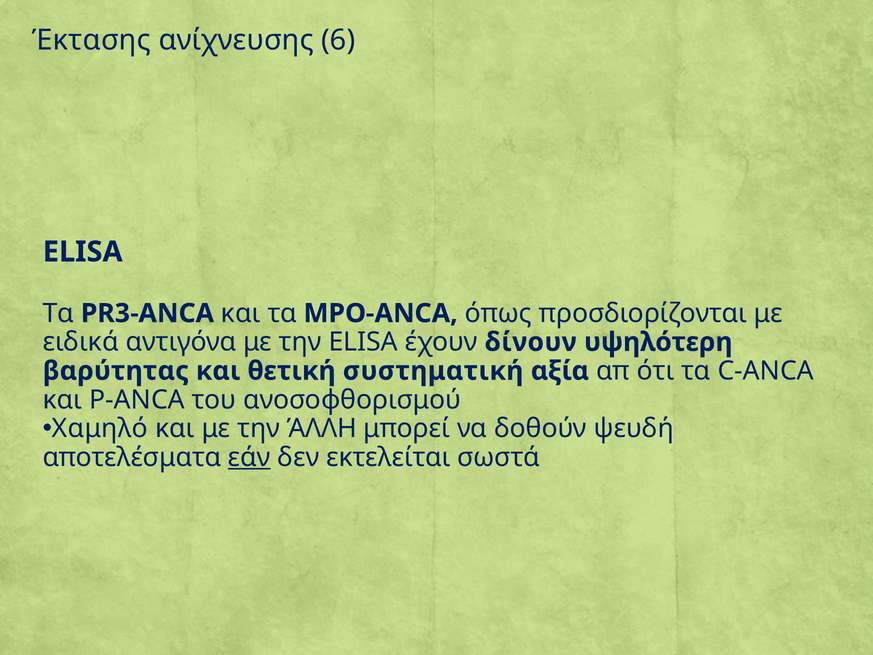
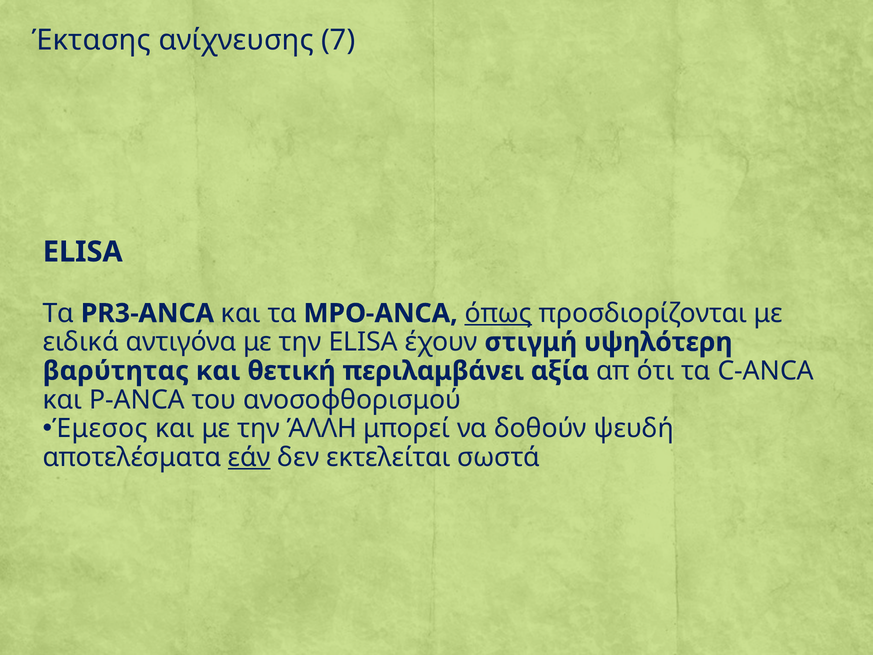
6: 6 -> 7
όπως underline: none -> present
δίνουν: δίνουν -> στιγμή
συστηματική: συστηματική -> περιλαμβάνει
Χαμηλό: Χαμηλό -> Έμεσος
